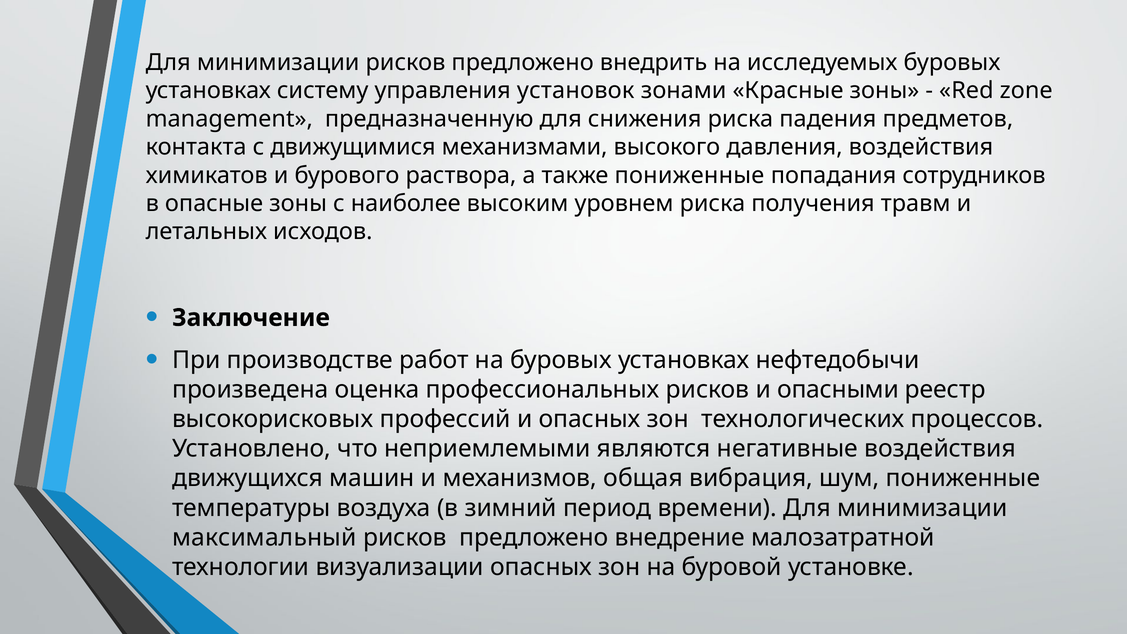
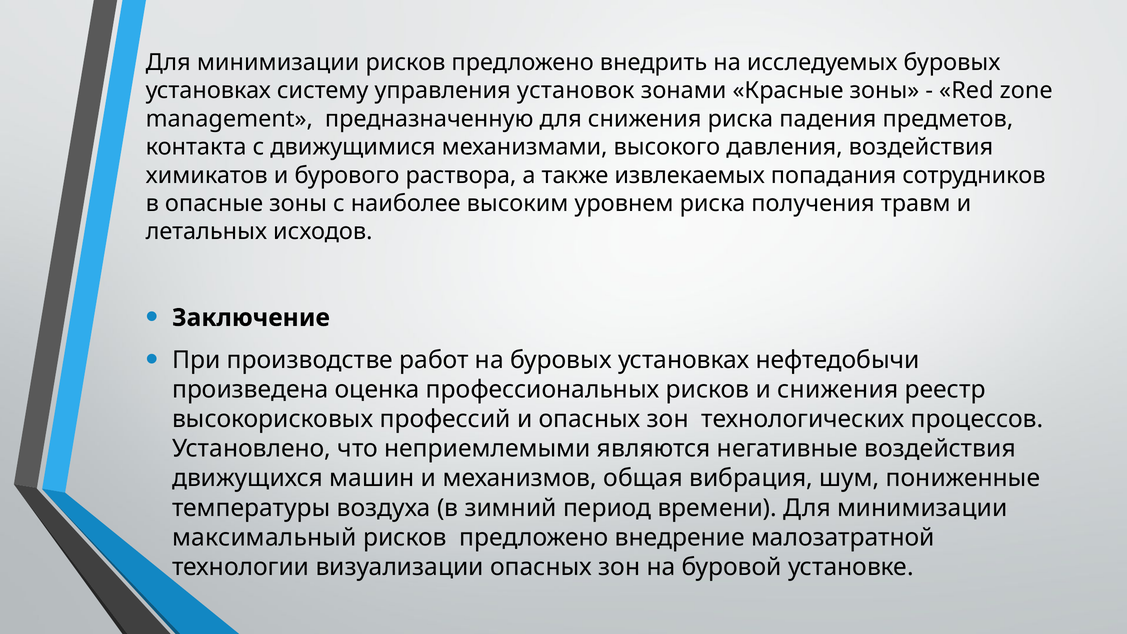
также пониженные: пониженные -> извлекаемых
и опасными: опасными -> снижения
